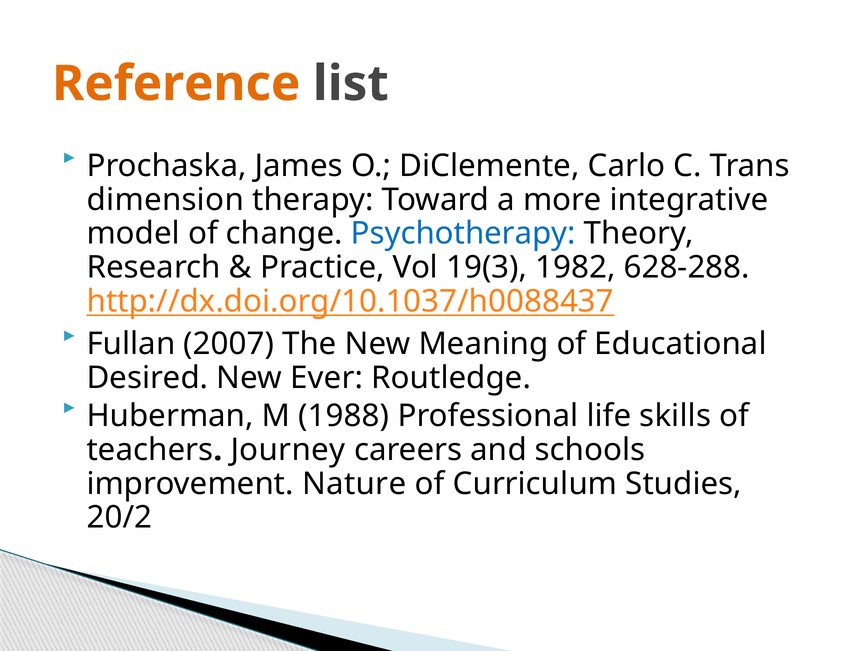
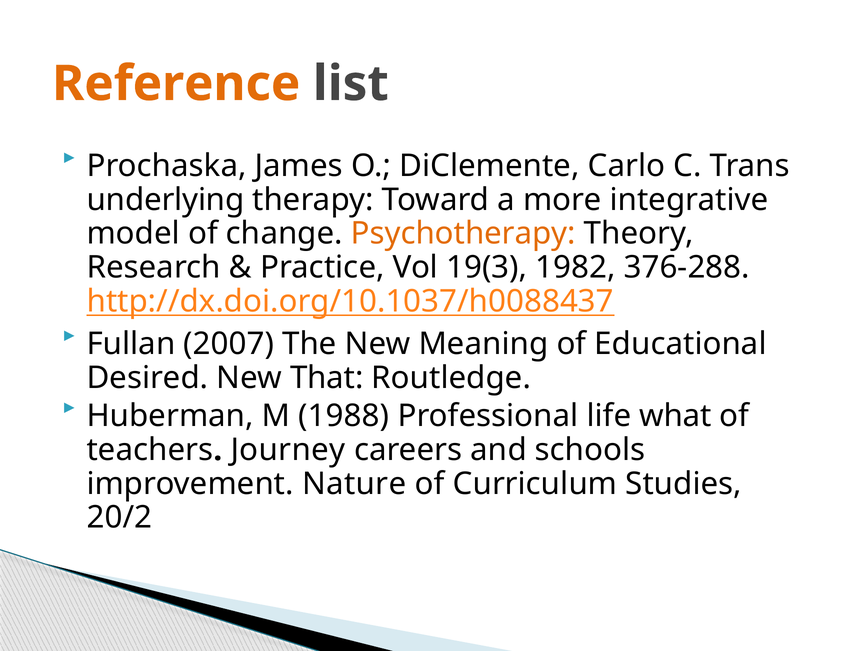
dimension: dimension -> underlying
Psychotherapy colour: blue -> orange
628-288: 628-288 -> 376-288
Ever: Ever -> That
skills: skills -> what
